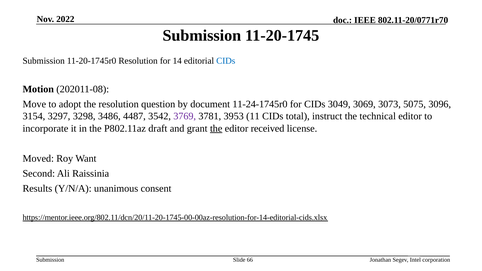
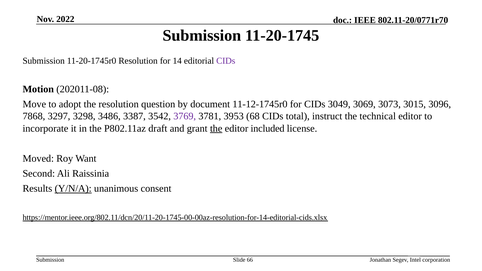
CIDs at (226, 61) colour: blue -> purple
11-24-1745r0: 11-24-1745r0 -> 11-12-1745r0
5075: 5075 -> 3015
3154: 3154 -> 7868
4487: 4487 -> 3387
11: 11 -> 68
received: received -> included
Y/N/A underline: none -> present
